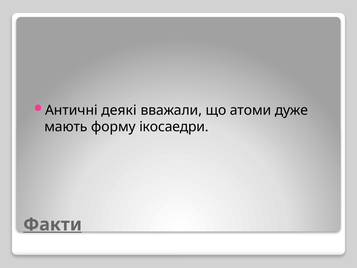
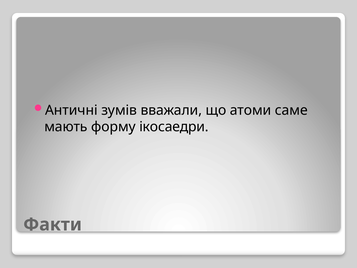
деякі: деякі -> зумів
дуже: дуже -> саме
Факти underline: present -> none
